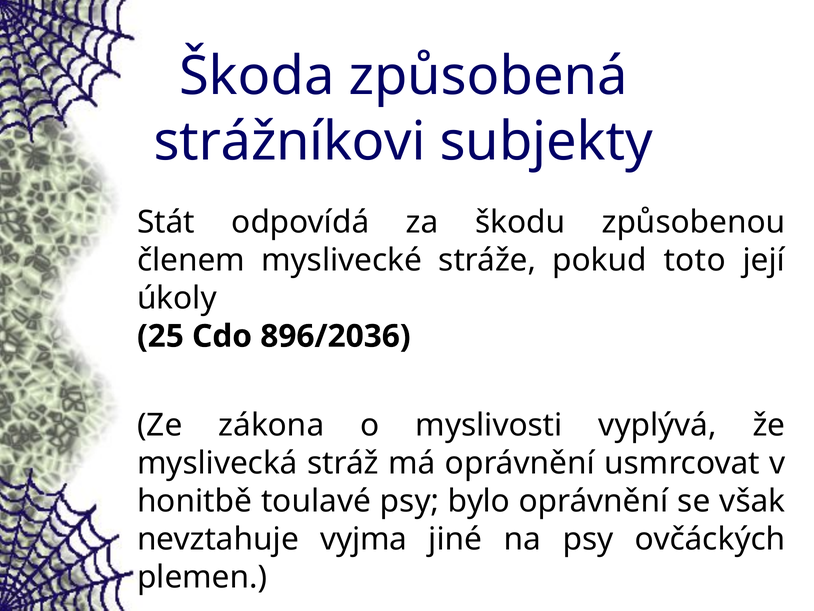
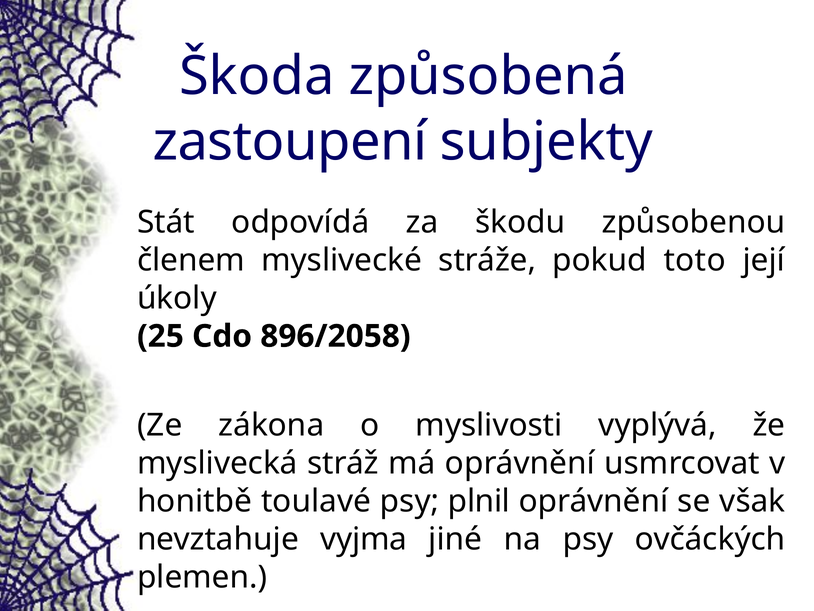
strážníkovi: strážníkovi -> zastoupení
896/2036: 896/2036 -> 896/2058
bylo: bylo -> plnil
